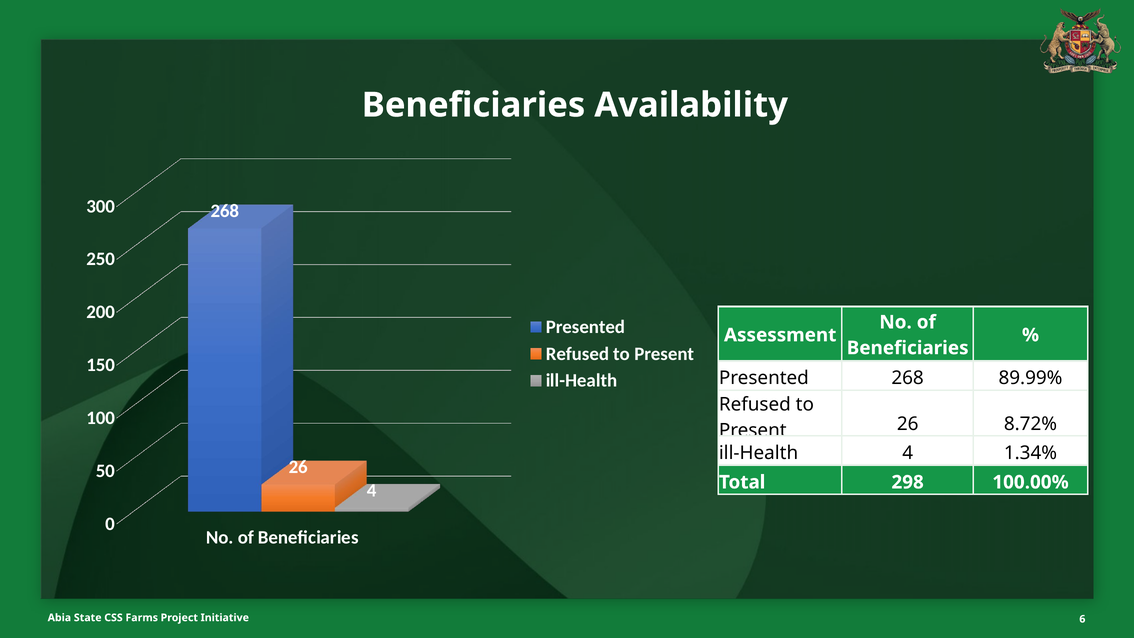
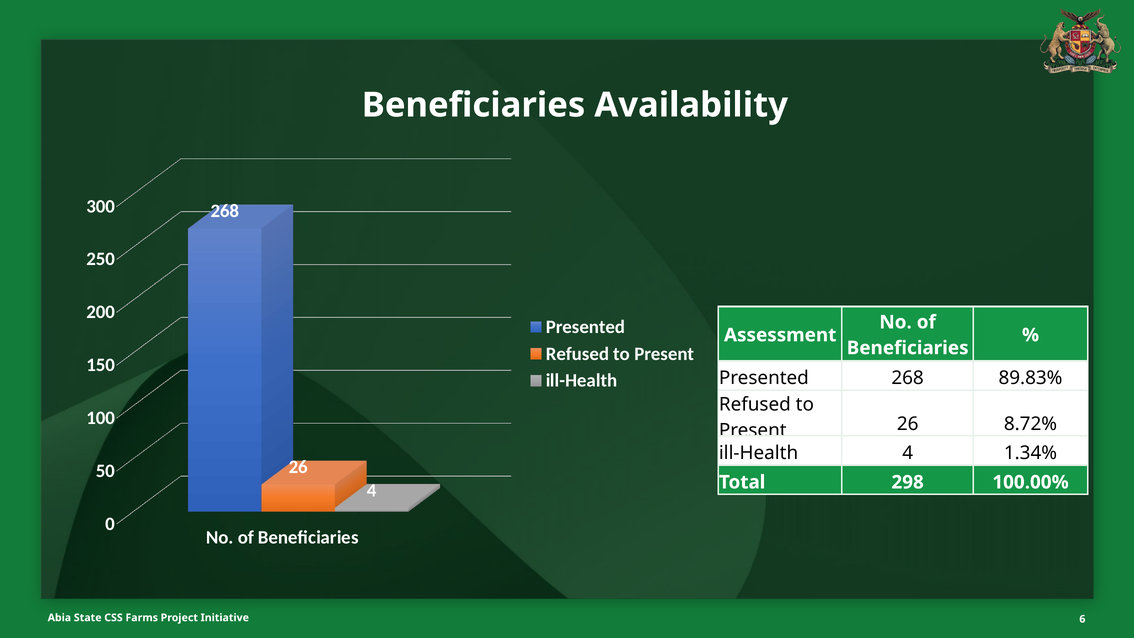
89.99%: 89.99% -> 89.83%
